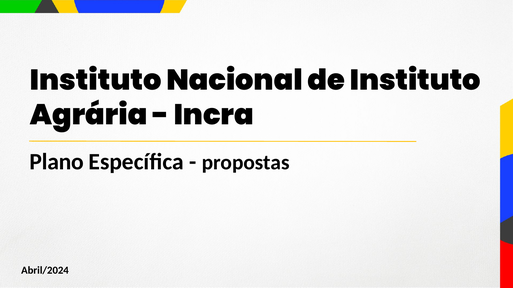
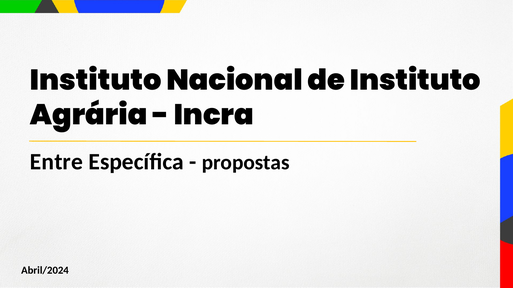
Plano: Plano -> Entre
